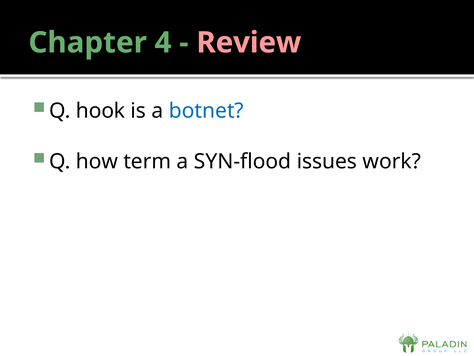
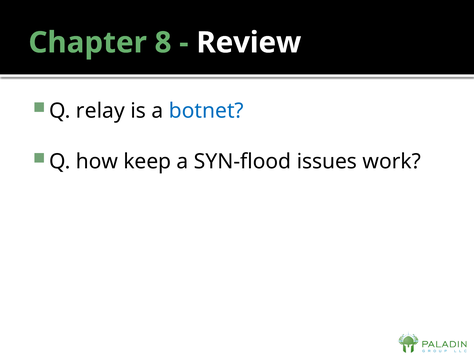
4: 4 -> 8
Review colour: pink -> white
hook: hook -> relay
term: term -> keep
